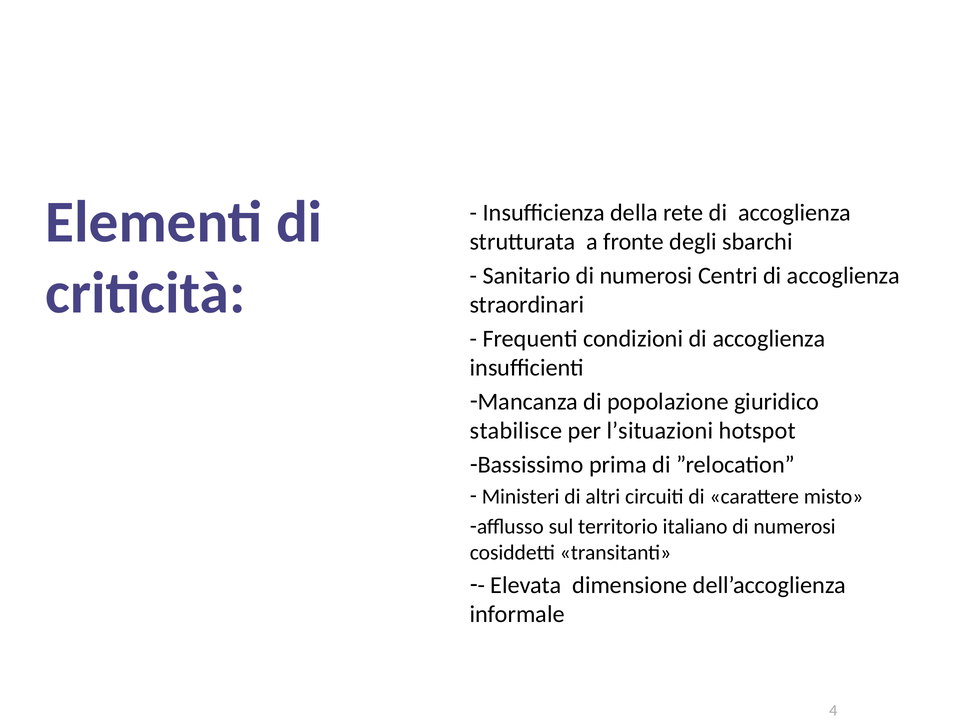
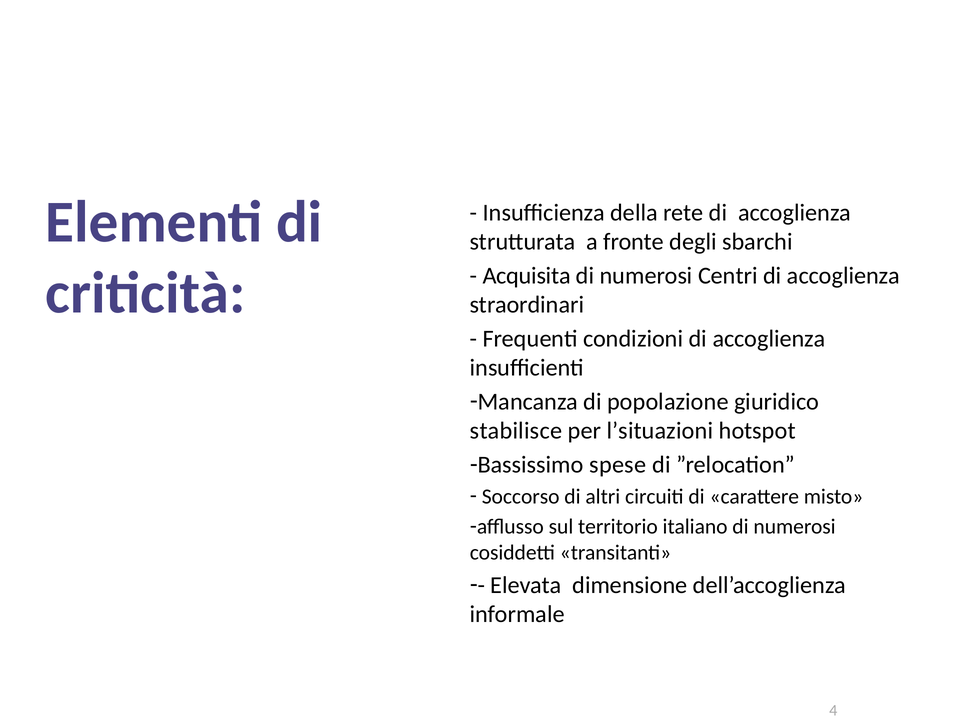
Sanitario: Sanitario -> Acquisita
prima: prima -> spese
Ministeri: Ministeri -> Soccorso
